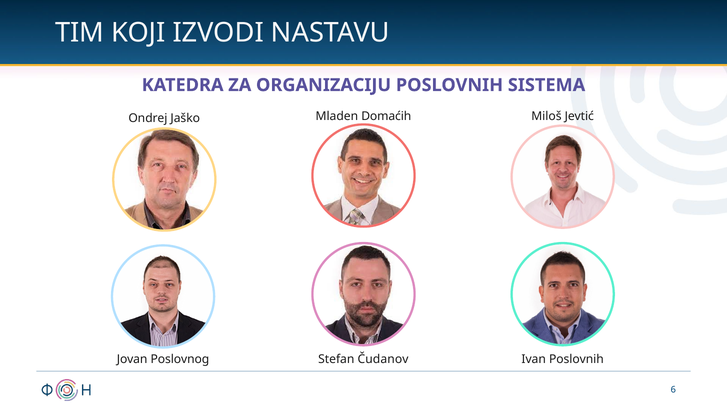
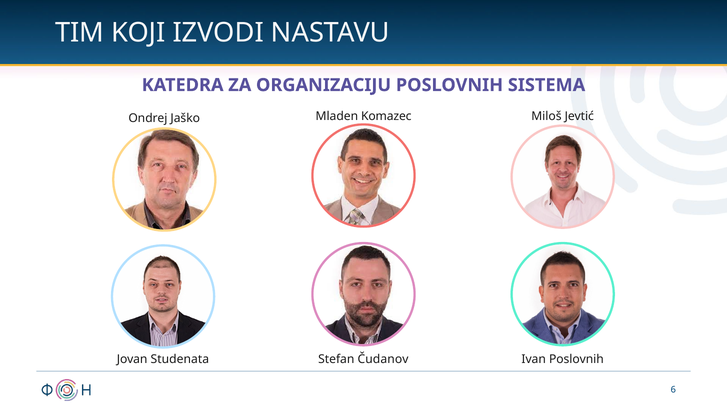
Domaćih: Domaćih -> Komazec
Poslovnog: Poslovnog -> Studenata
